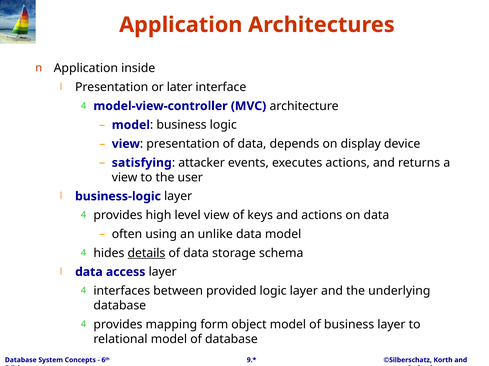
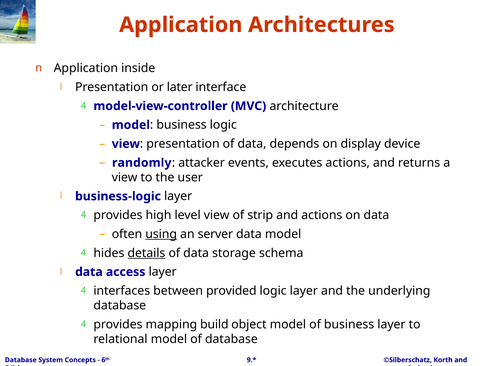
satisfying: satisfying -> randomly
keys: keys -> strip
using underline: none -> present
unlike: unlike -> server
form: form -> build
